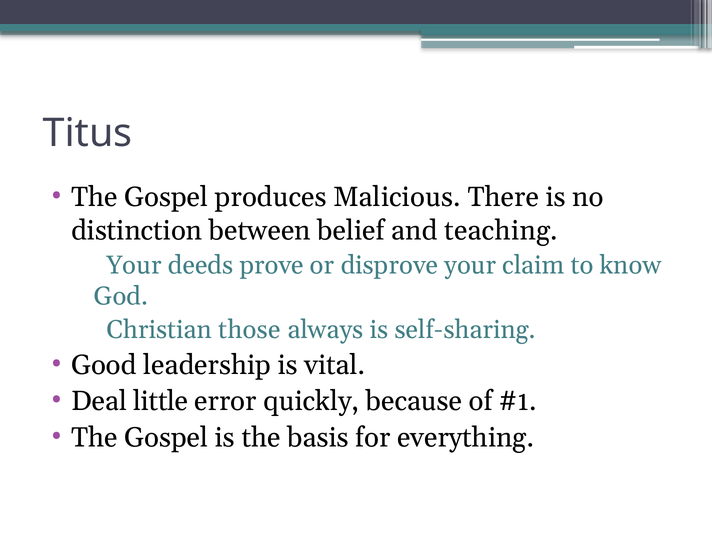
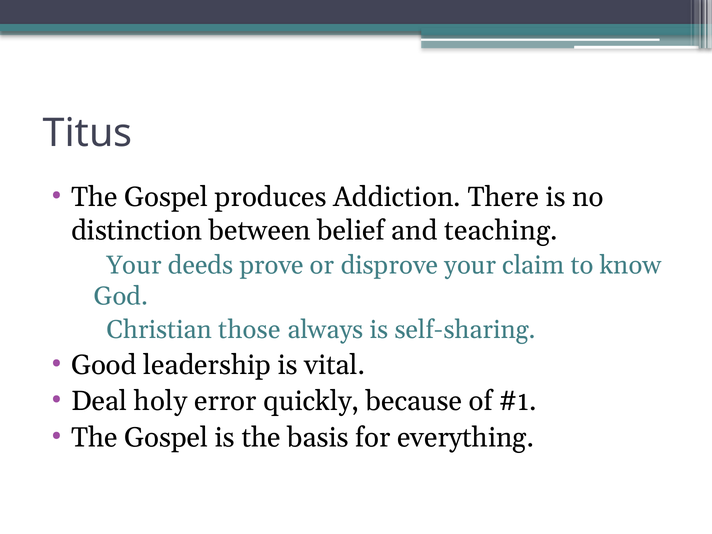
Malicious: Malicious -> Addiction
little: little -> holy
